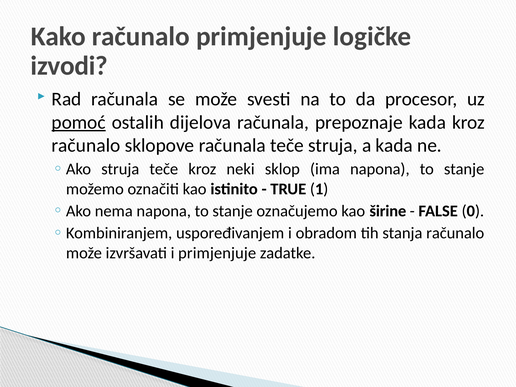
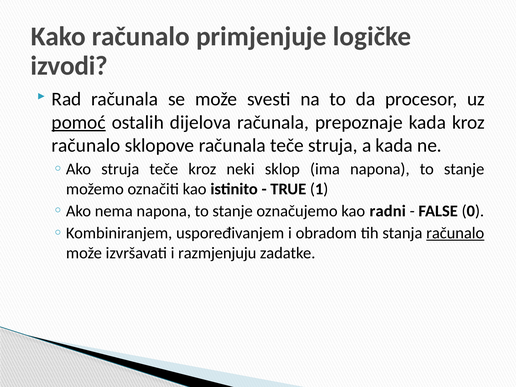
širine: širine -> radni
računalo at (455, 233) underline: none -> present
i primjenjuje: primjenjuje -> razmjenjuju
